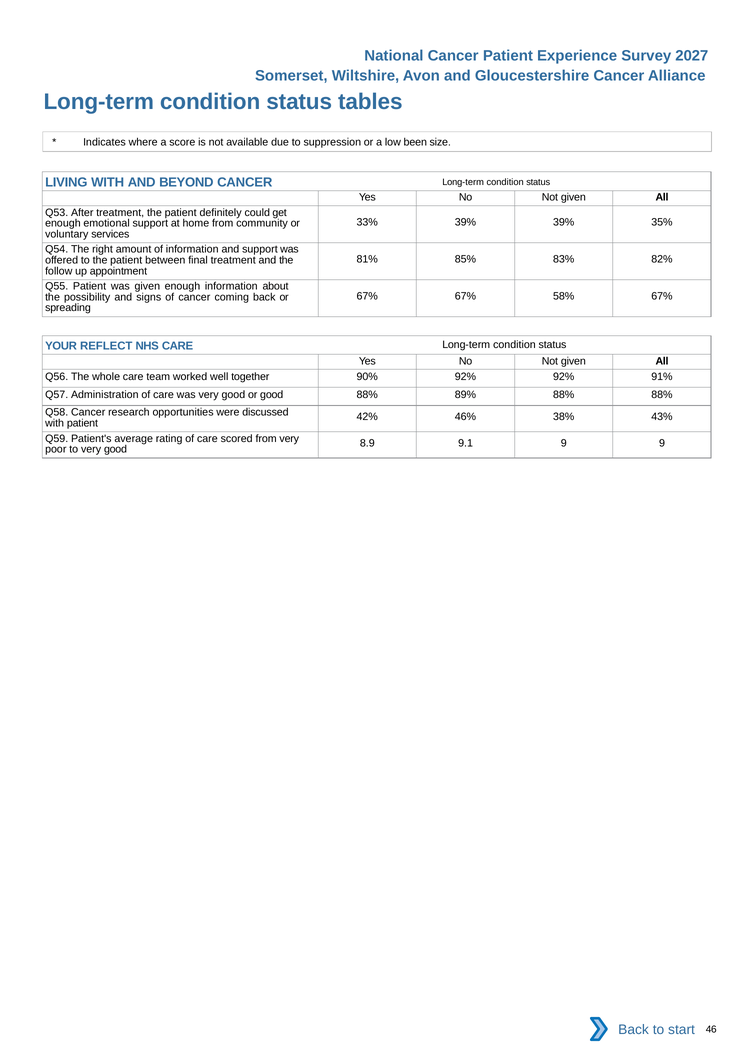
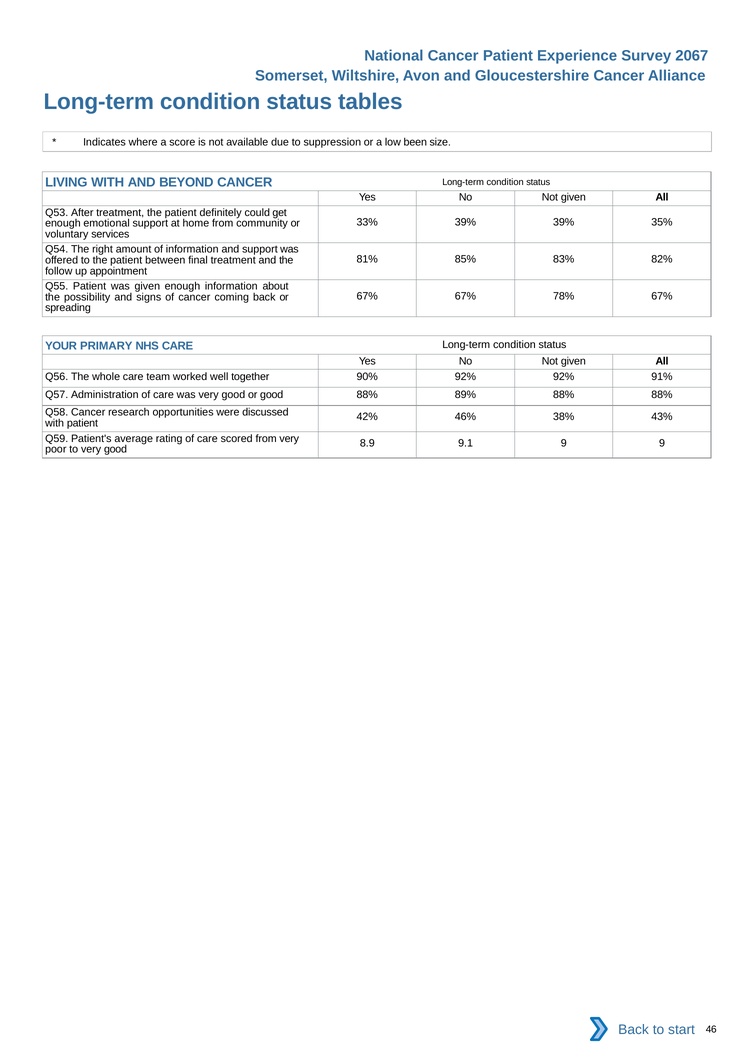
2027: 2027 -> 2067
58%: 58% -> 78%
REFLECT: REFLECT -> PRIMARY
